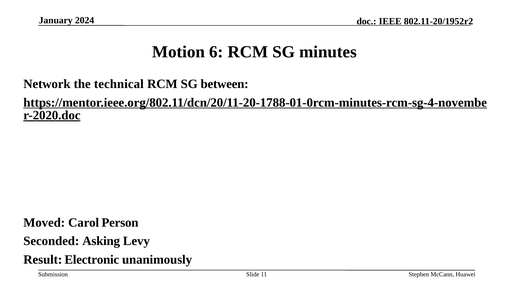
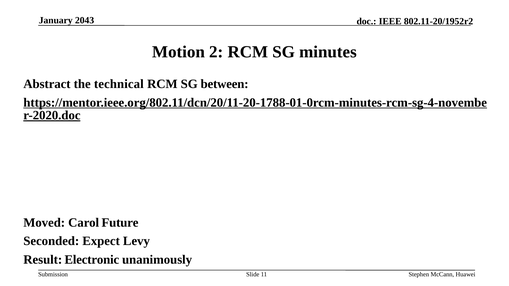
2024: 2024 -> 2043
6: 6 -> 2
Network: Network -> Abstract
Person: Person -> Future
Asking: Asking -> Expect
